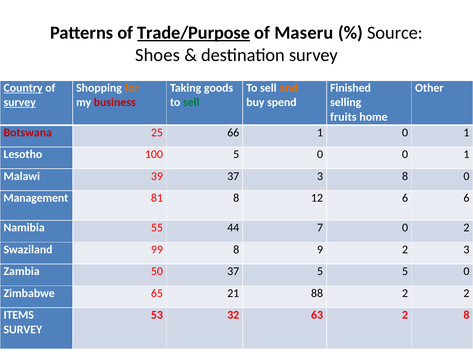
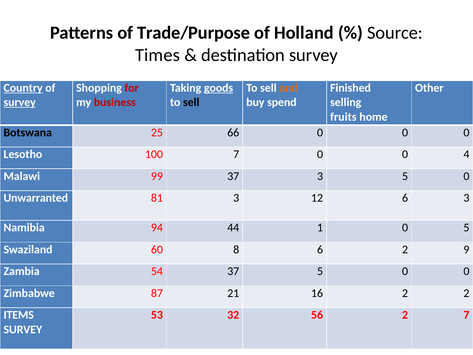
Trade/Purpose underline: present -> none
Maseru: Maseru -> Holland
Shoes: Shoes -> Times
for colour: orange -> red
goods underline: none -> present
sell at (191, 102) colour: green -> black
Botswana colour: red -> black
66 1: 1 -> 0
1 at (466, 132): 1 -> 0
100 5: 5 -> 7
0 0 1: 1 -> 4
39: 39 -> 99
3 8: 8 -> 5
Management: Management -> Unwarranted
81 8: 8 -> 3
6 6: 6 -> 3
55: 55 -> 94
7: 7 -> 1
0 2: 2 -> 5
99: 99 -> 60
8 9: 9 -> 6
2 3: 3 -> 9
50: 50 -> 54
37 5 5: 5 -> 0
65: 65 -> 87
88: 88 -> 16
63: 63 -> 56
2 8: 8 -> 7
